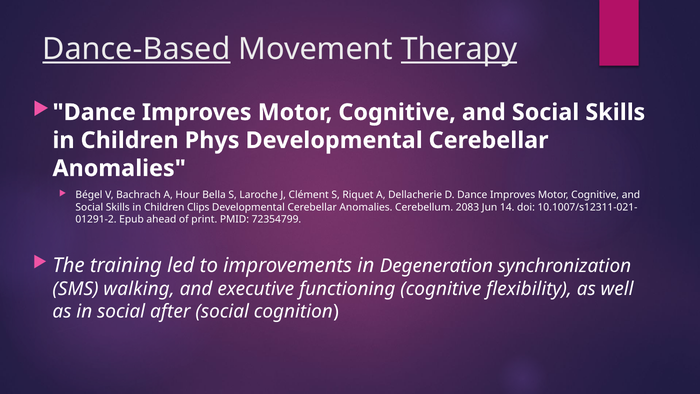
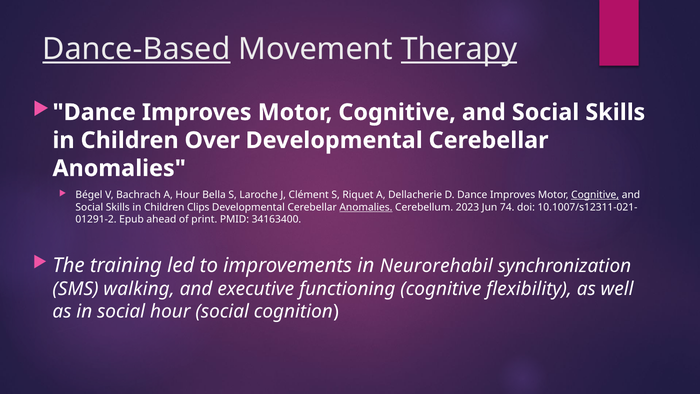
Phys: Phys -> Over
Cognitive at (595, 195) underline: none -> present
Anomalies at (366, 207) underline: none -> present
2083: 2083 -> 2023
14: 14 -> 74
72354799: 72354799 -> 34163400
Degeneration: Degeneration -> Neurorehabil
social after: after -> hour
